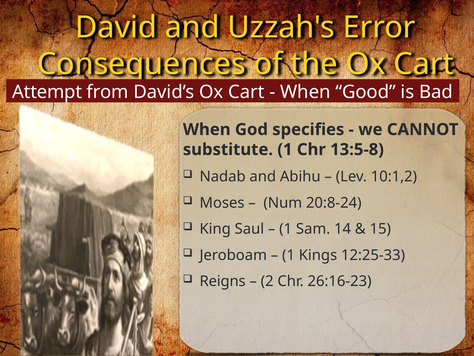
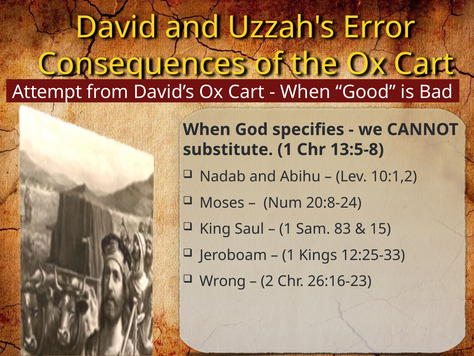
14: 14 -> 83
Reigns: Reigns -> Wrong
